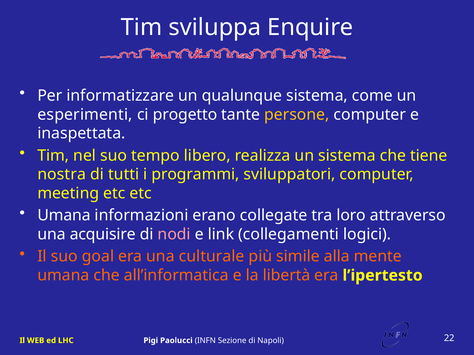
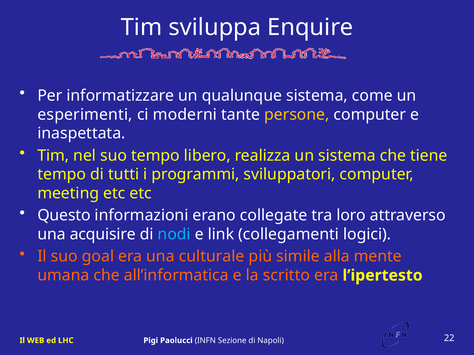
progetto: progetto -> moderni
nostra at (62, 175): nostra -> tempo
Umana at (64, 216): Umana -> Questo
nodi colour: pink -> light blue
libertà: libertà -> scritto
